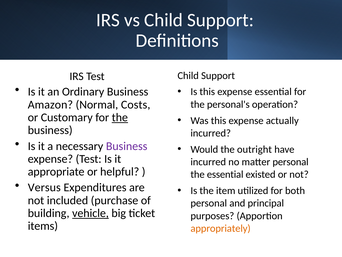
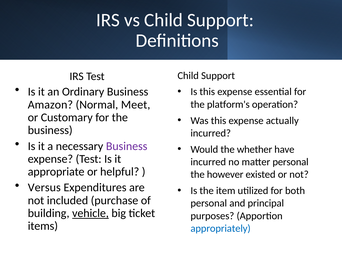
Costs: Costs -> Meet
personal's: personal's -> platform's
the at (120, 117) underline: present -> none
outright: outright -> whether
the essential: essential -> however
appropriately colour: orange -> blue
